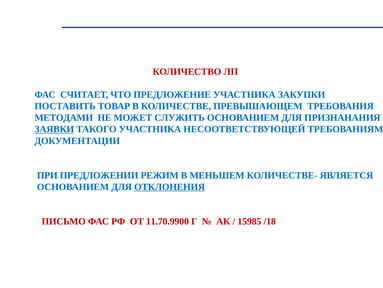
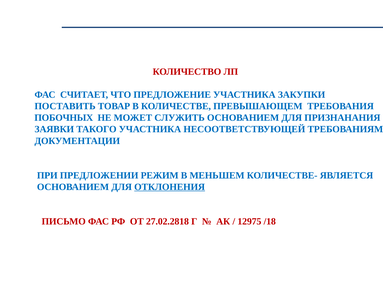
МЕТОДАМИ: МЕТОДАМИ -> ПОБОЧНЫХ
ЗАЯВКИ underline: present -> none
11.70.9900: 11.70.9900 -> 27.02.2818
15985: 15985 -> 12975
